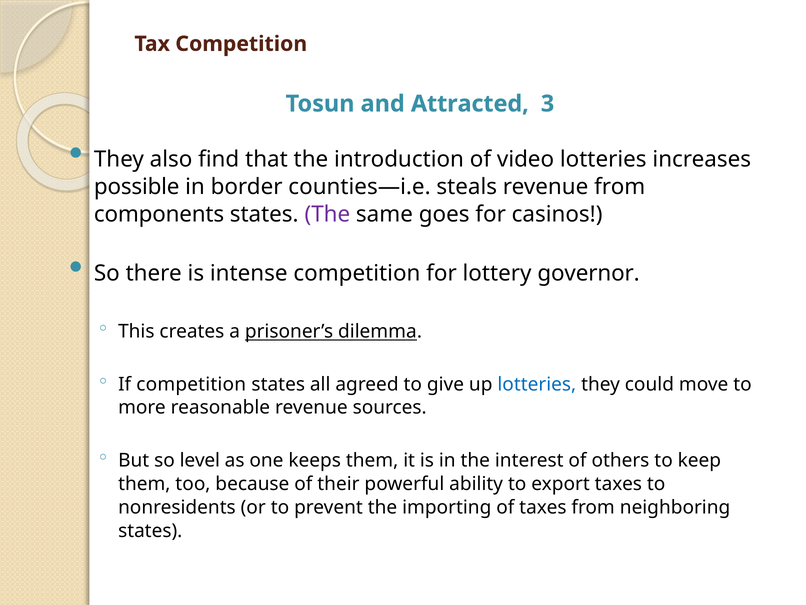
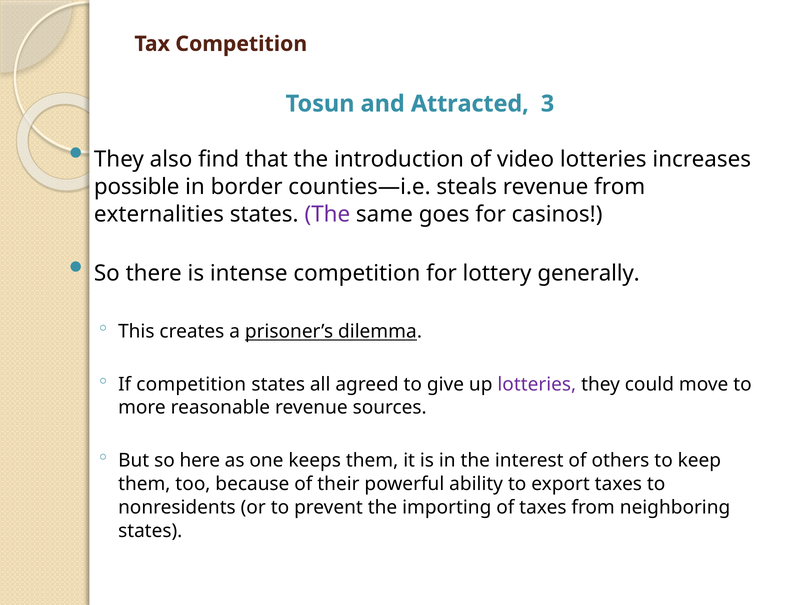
components: components -> externalities
governor: governor -> generally
lotteries at (537, 384) colour: blue -> purple
level: level -> here
